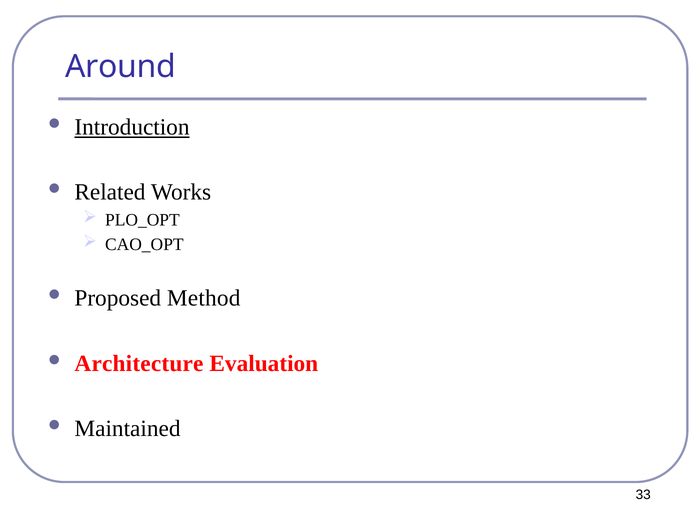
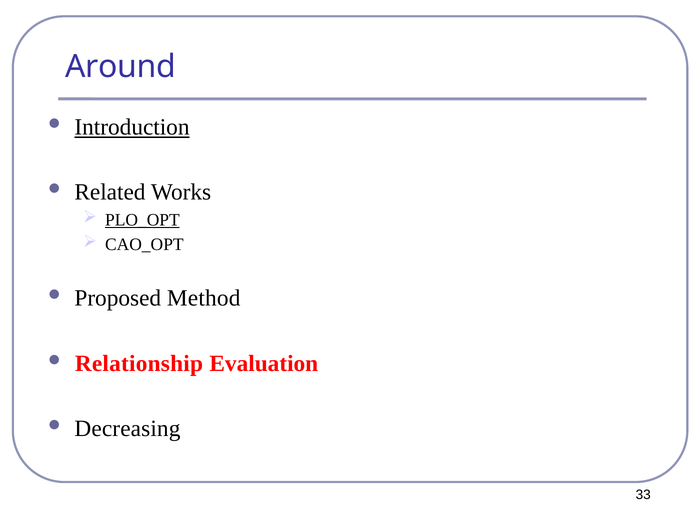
PLO_OPT underline: none -> present
Architecture: Architecture -> Relationship
Maintained: Maintained -> Decreasing
